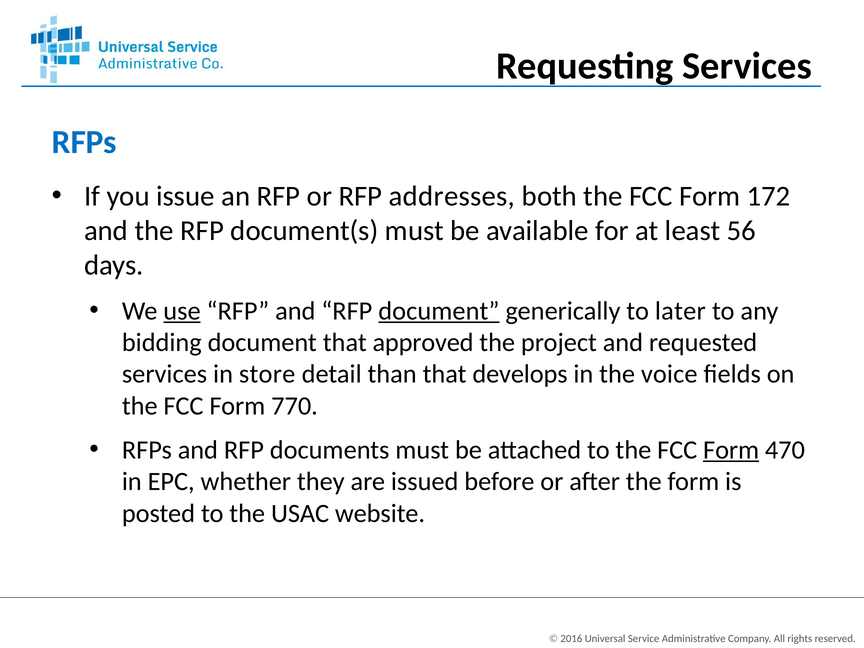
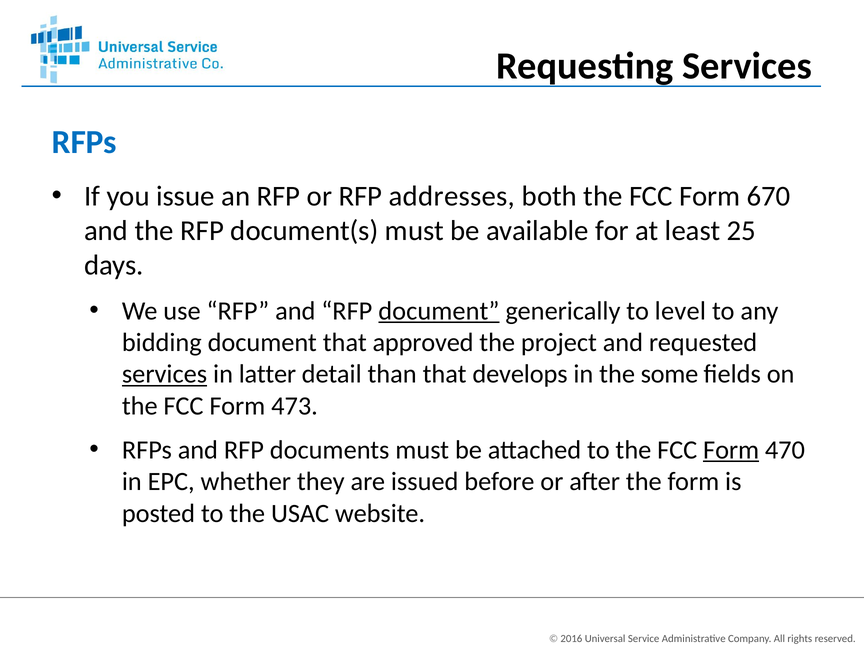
172: 172 -> 670
56: 56 -> 25
use underline: present -> none
later: later -> level
services at (165, 374) underline: none -> present
store: store -> latter
voice: voice -> some
770: 770 -> 473
